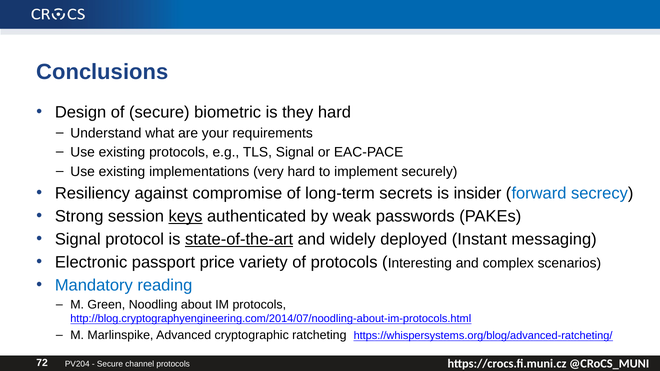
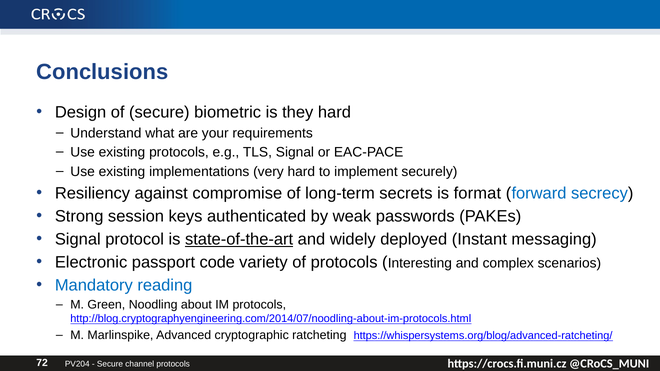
insider: insider -> format
keys underline: present -> none
price: price -> code
